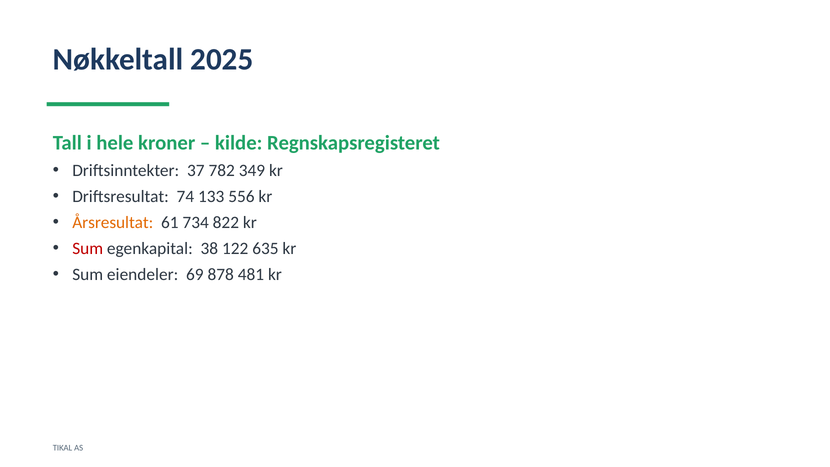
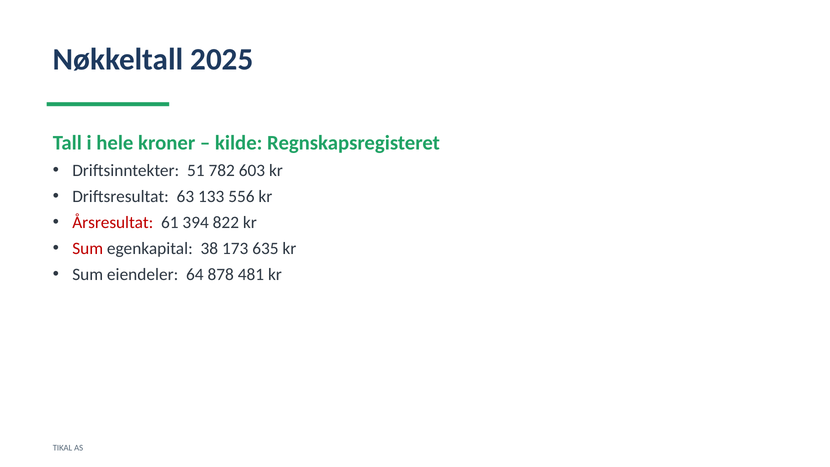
37: 37 -> 51
349: 349 -> 603
74: 74 -> 63
Årsresultat colour: orange -> red
734: 734 -> 394
122: 122 -> 173
69: 69 -> 64
